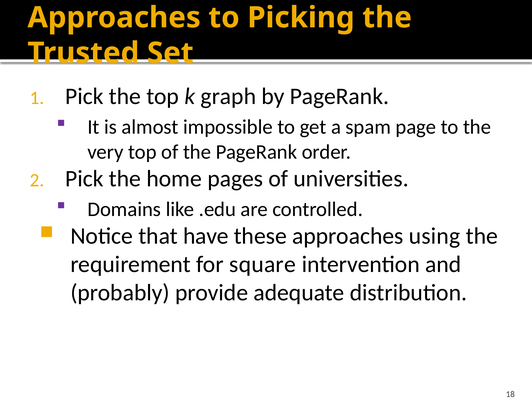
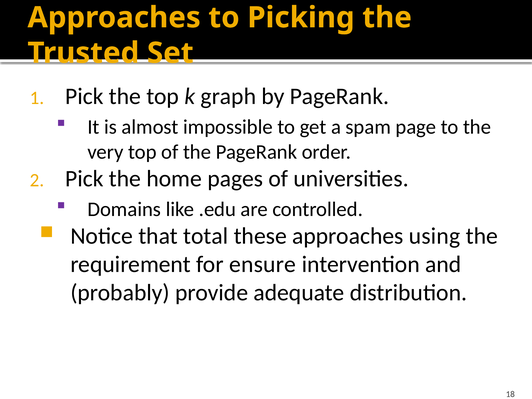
have: have -> total
square: square -> ensure
